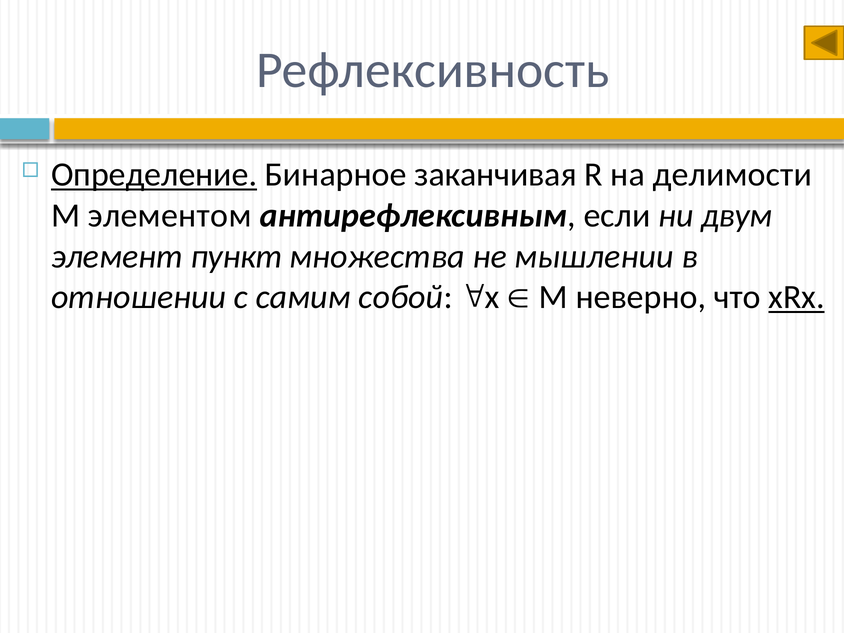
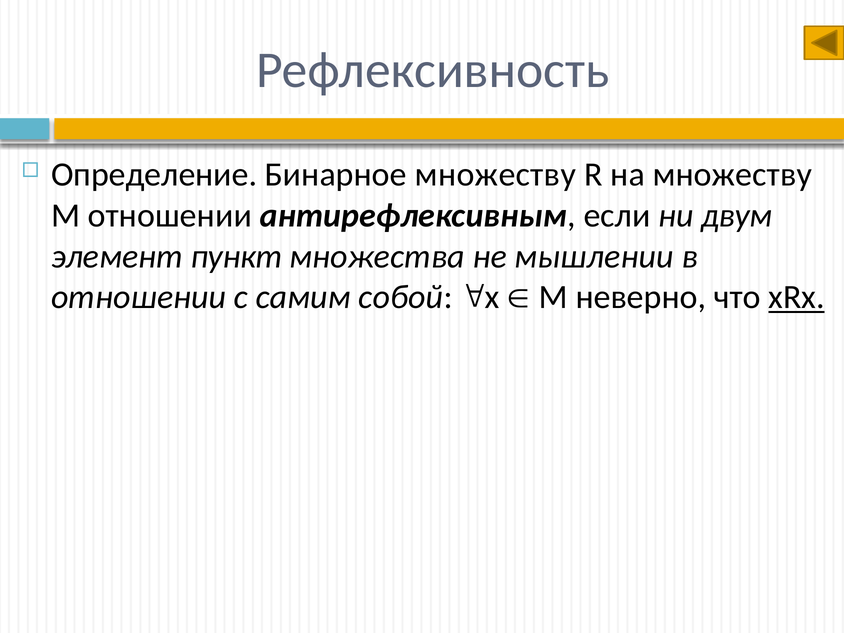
Определение underline: present -> none
Бинарное заканчивая: заканчивая -> множеству
на делимости: делимости -> множеству
М элементом: элементом -> отношении
